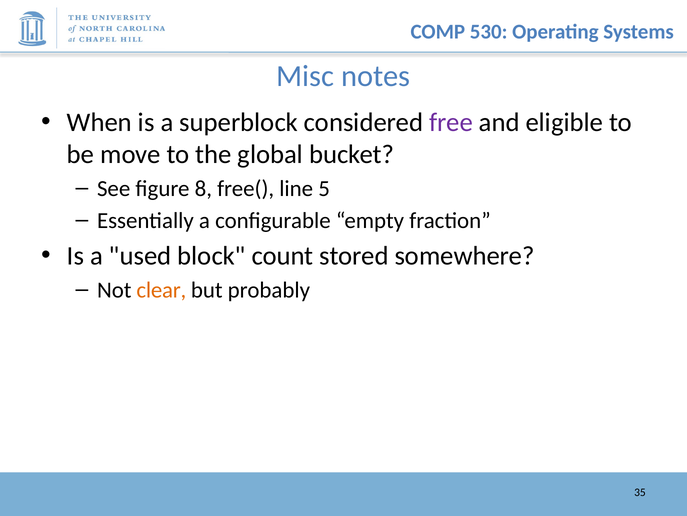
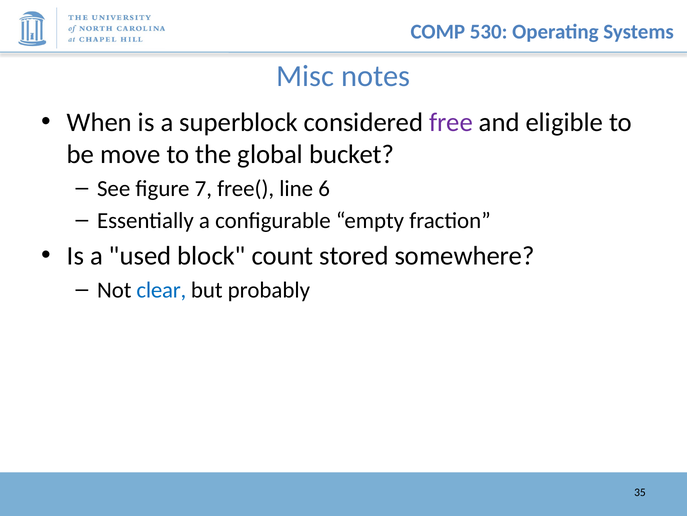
8: 8 -> 7
5: 5 -> 6
clear colour: orange -> blue
